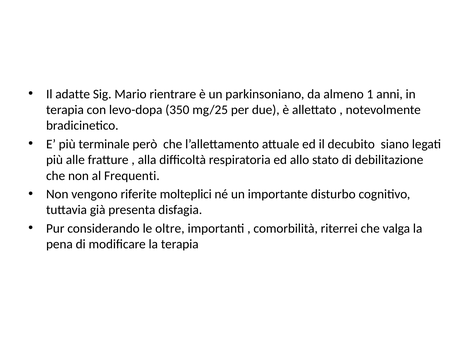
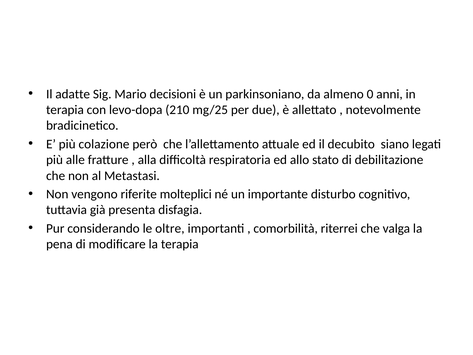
rientrare: rientrare -> decisioni
1: 1 -> 0
350: 350 -> 210
terminale: terminale -> colazione
Frequenti: Frequenti -> Metastasi
